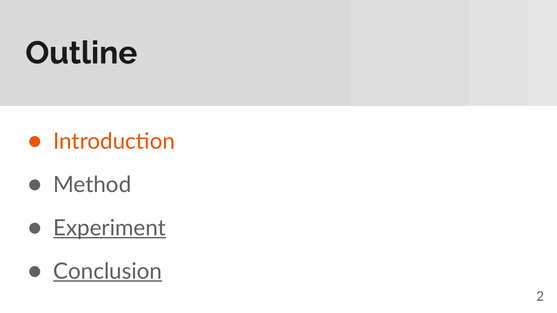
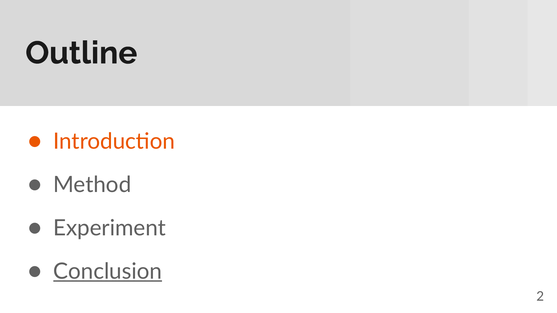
Experiment underline: present -> none
